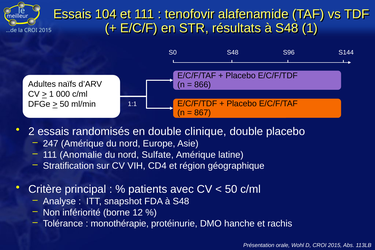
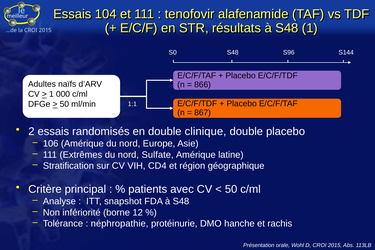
247: 247 -> 106
Anomalie: Anomalie -> Extrêmes
monothérapie: monothérapie -> néphropathie
